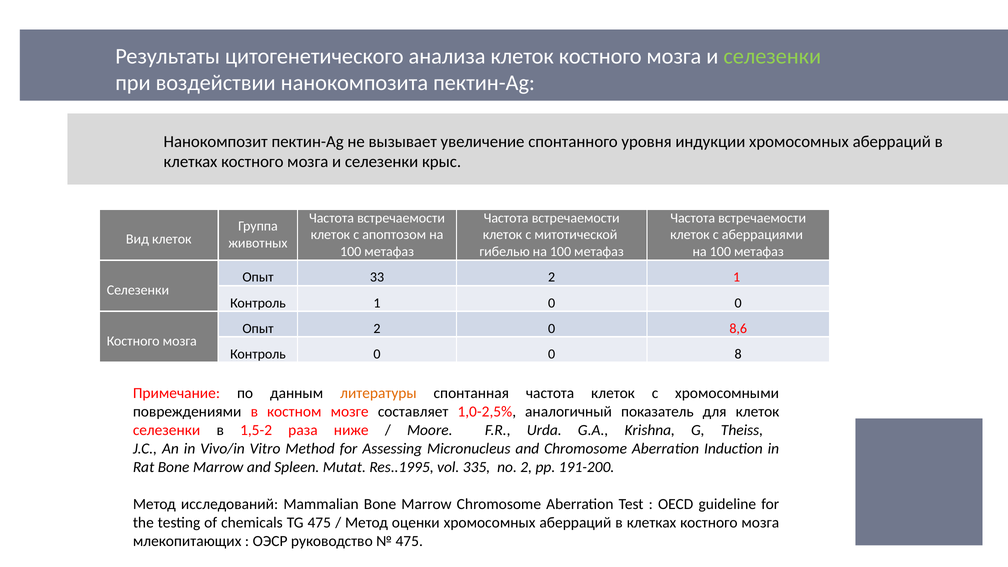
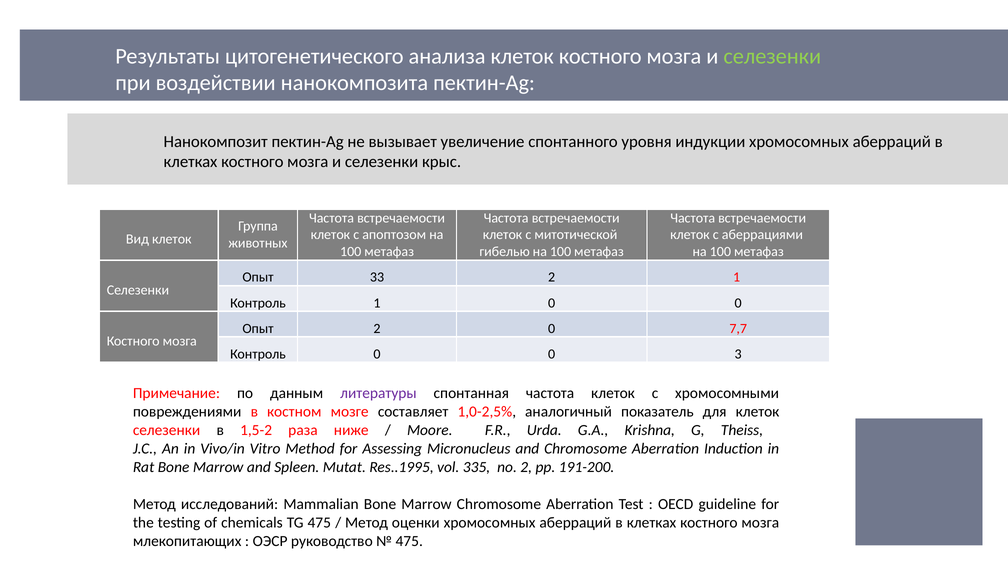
8,6: 8,6 -> 7,7
8: 8 -> 3
литературы colour: orange -> purple
